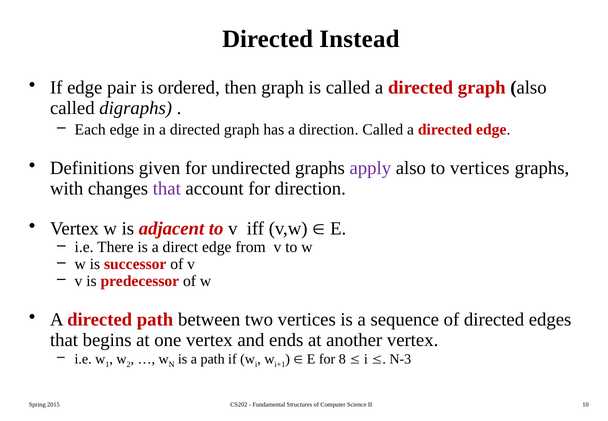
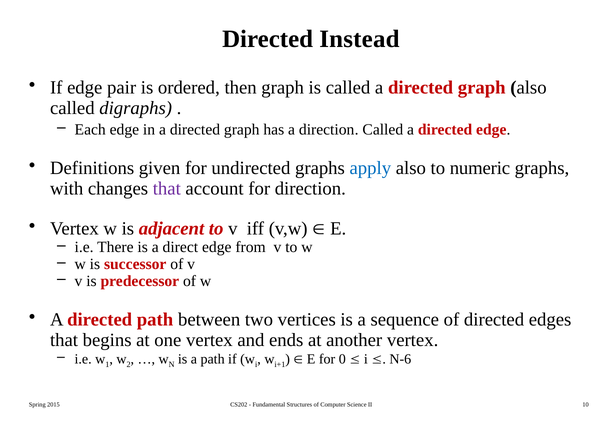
apply colour: purple -> blue
to vertices: vertices -> numeric
8: 8 -> 0
N-3: N-3 -> N-6
